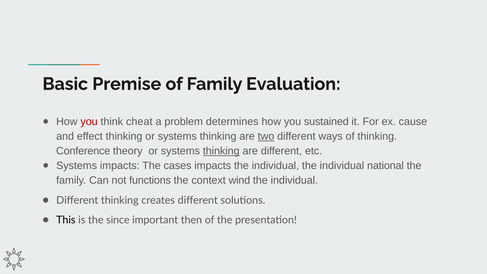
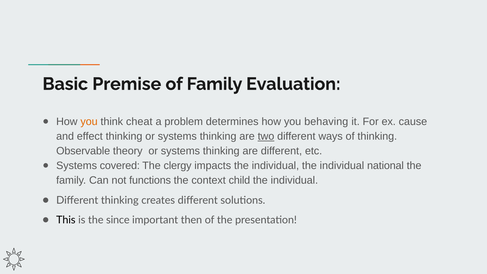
you at (89, 122) colour: red -> orange
sustained: sustained -> behaving
Conference: Conference -> Observable
thinking at (221, 151) underline: present -> none
Systems impacts: impacts -> covered
cases: cases -> clergy
wind: wind -> child
